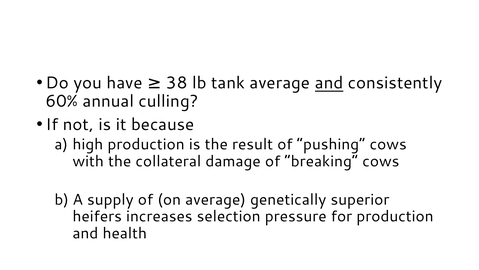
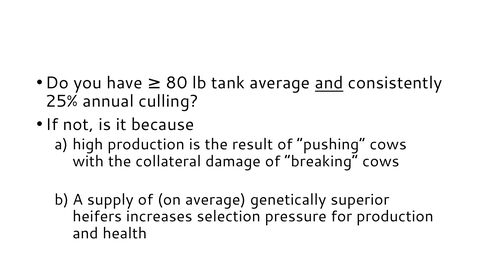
38: 38 -> 80
60%: 60% -> 25%
